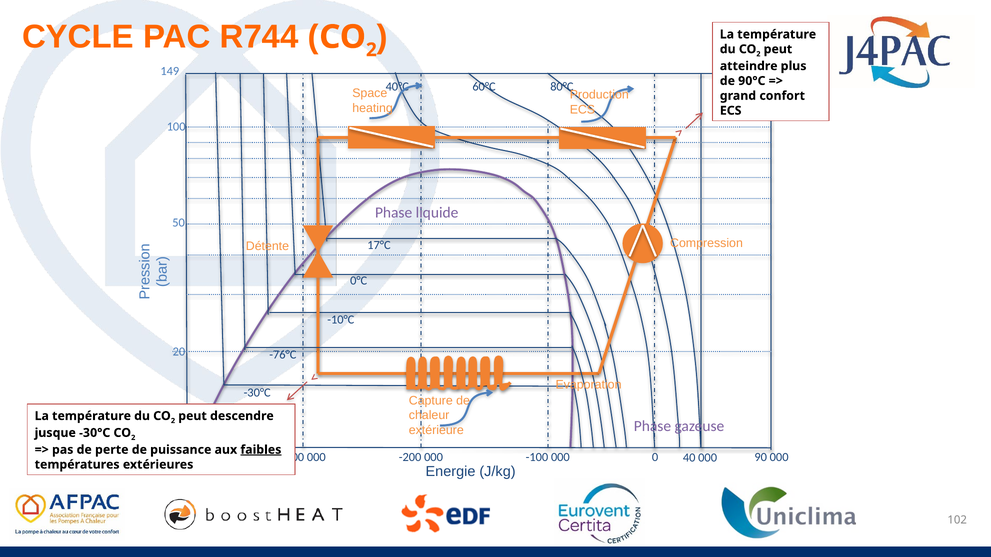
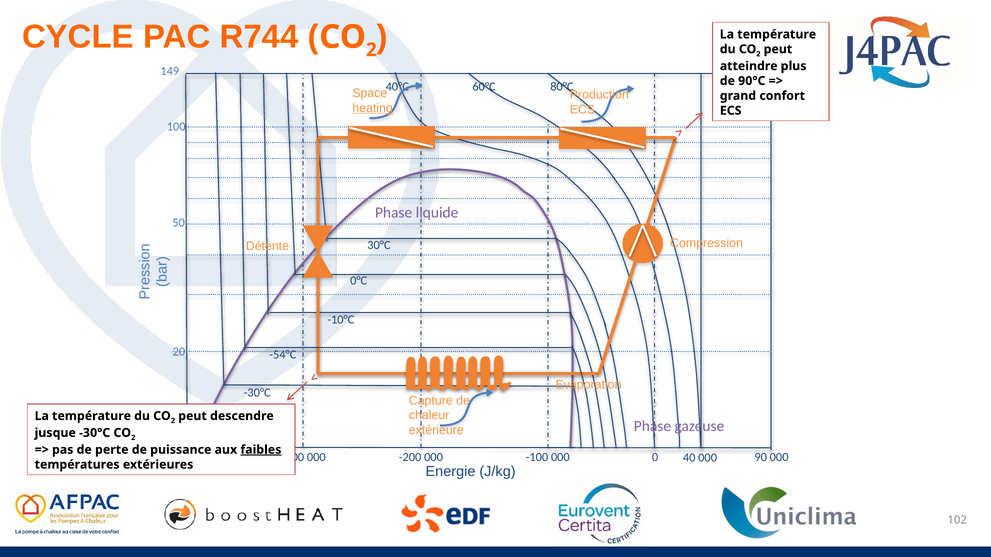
heating underline: none -> present
17°C: 17°C -> 30°C
-76°C: -76°C -> -54°C
